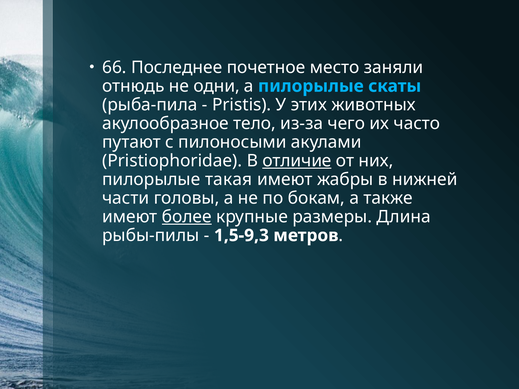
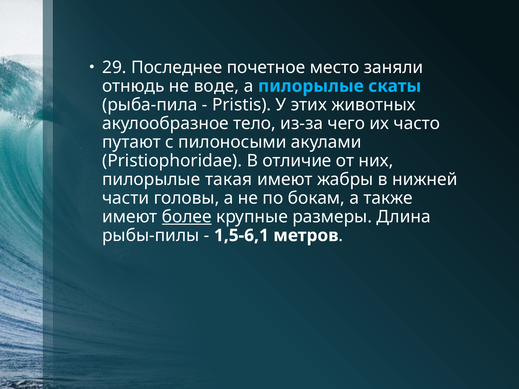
66: 66 -> 29
одни: одни -> воде
отличие underline: present -> none
1,5-9,3: 1,5-9,3 -> 1,5-6,1
